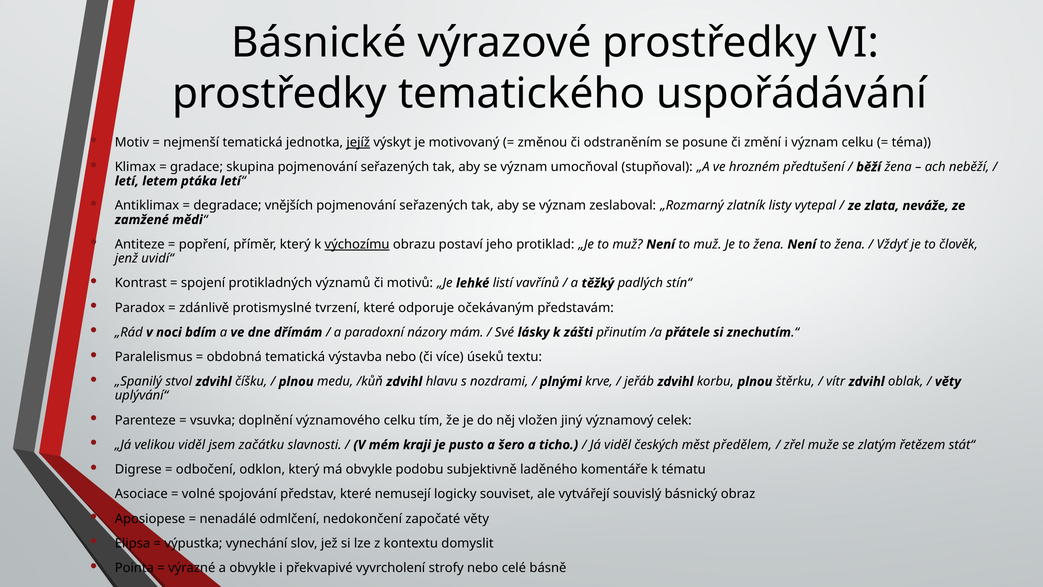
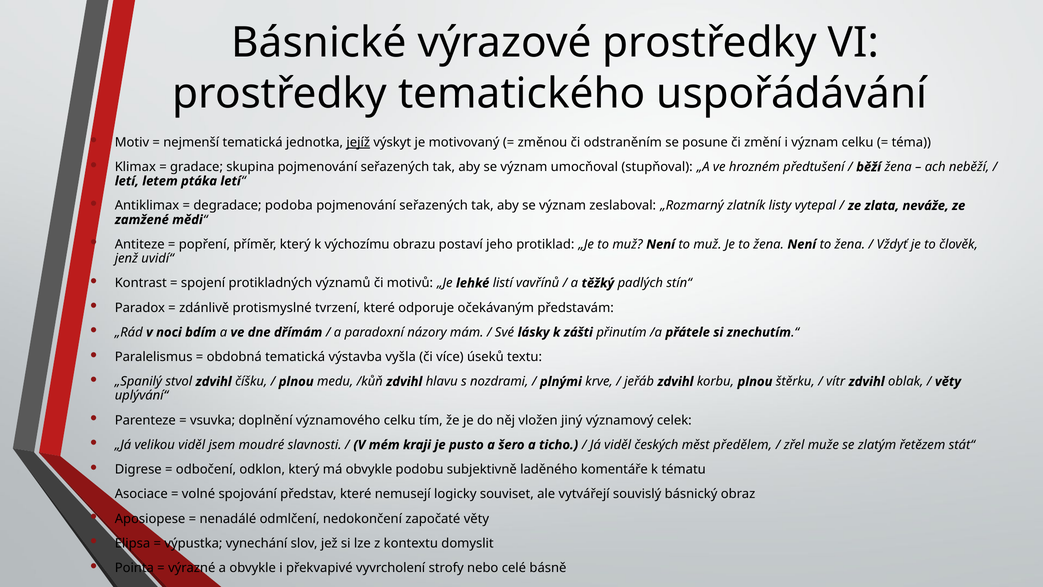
vnějších: vnějších -> podoba
výchozímu underline: present -> none
výstavba nebo: nebo -> vyšla
začátku: začátku -> moudré
